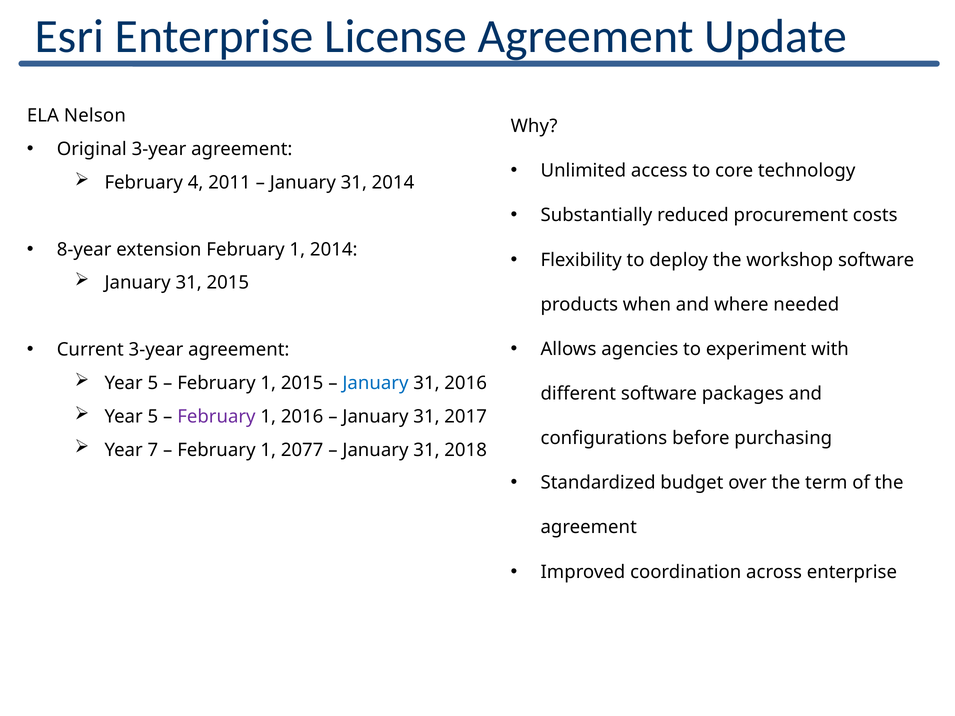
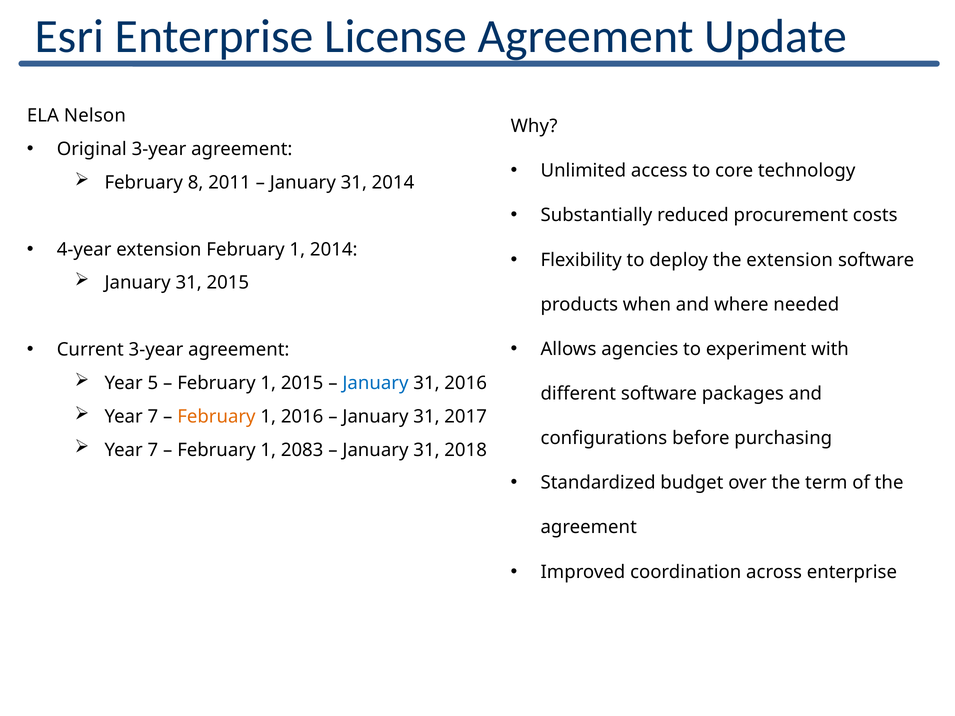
4: 4 -> 8
8-year: 8-year -> 4-year
the workshop: workshop -> extension
5 at (153, 417): 5 -> 7
February at (216, 417) colour: purple -> orange
2077: 2077 -> 2083
